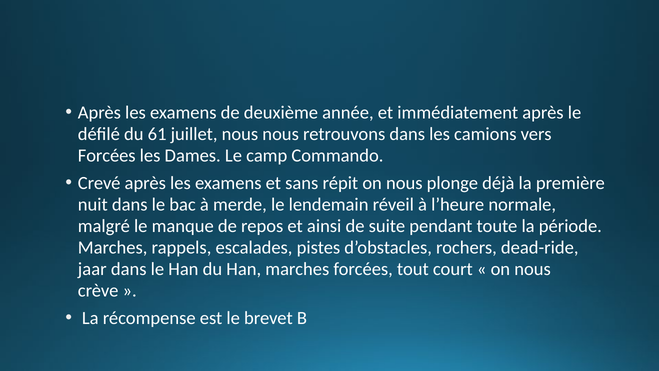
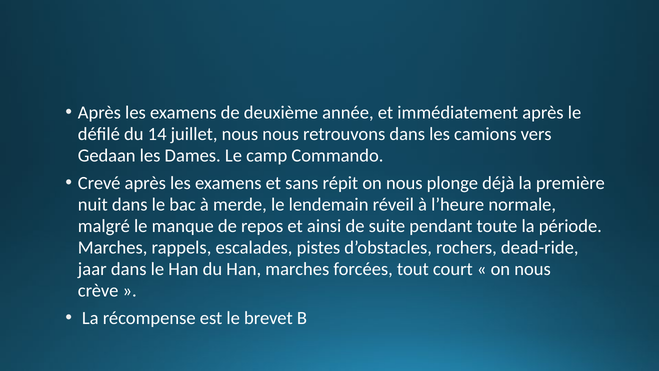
61: 61 -> 14
Forcées at (107, 156): Forcées -> Gedaan
